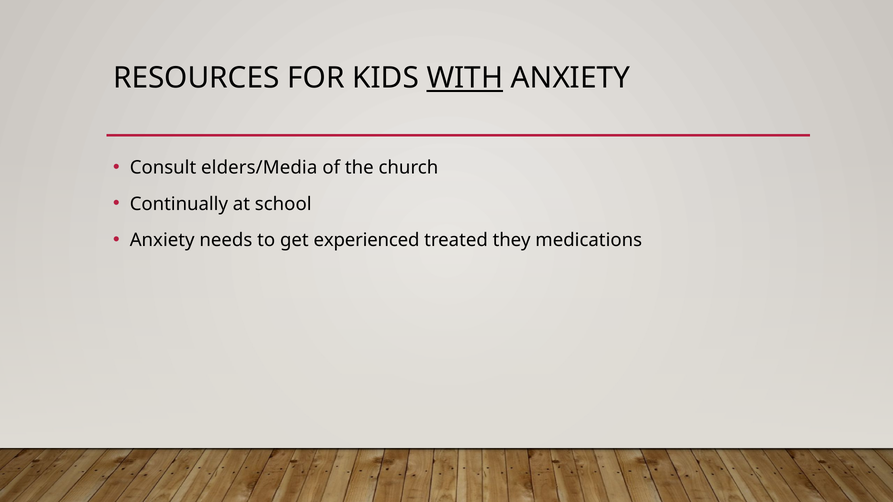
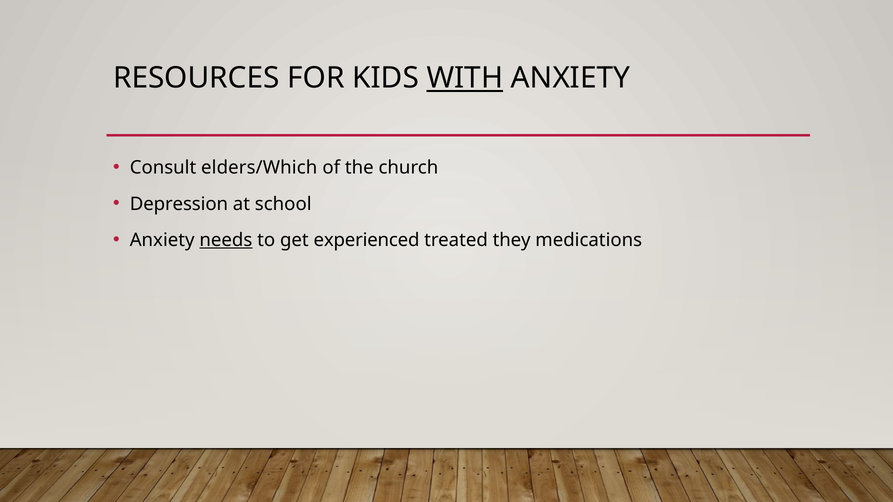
elders/Media: elders/Media -> elders/Which
Continually: Continually -> Depression
needs underline: none -> present
